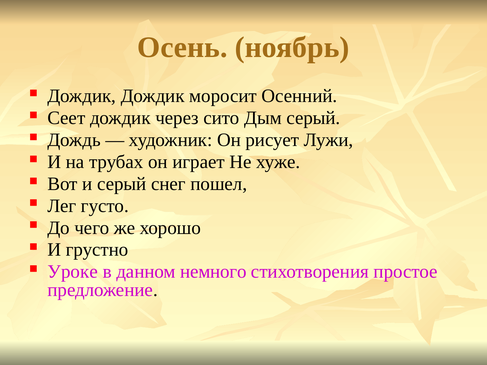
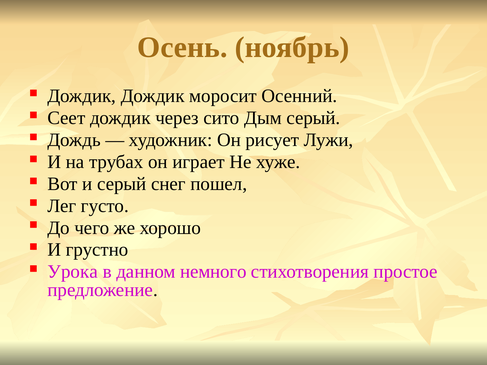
Уроке: Уроке -> Урока
